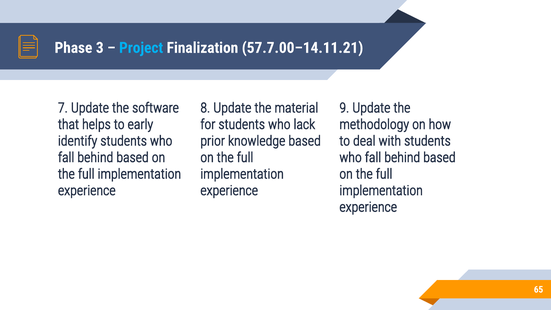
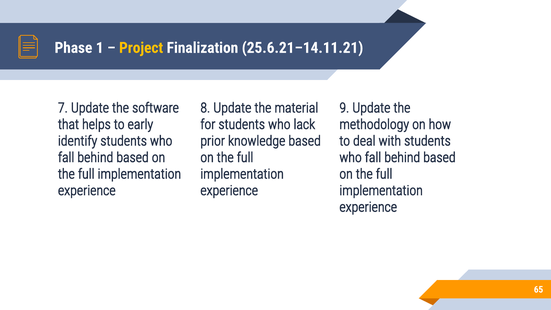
3: 3 -> 1
Project colour: light blue -> yellow
57.7.00–14.11.21: 57.7.00–14.11.21 -> 25.6.21–14.11.21
